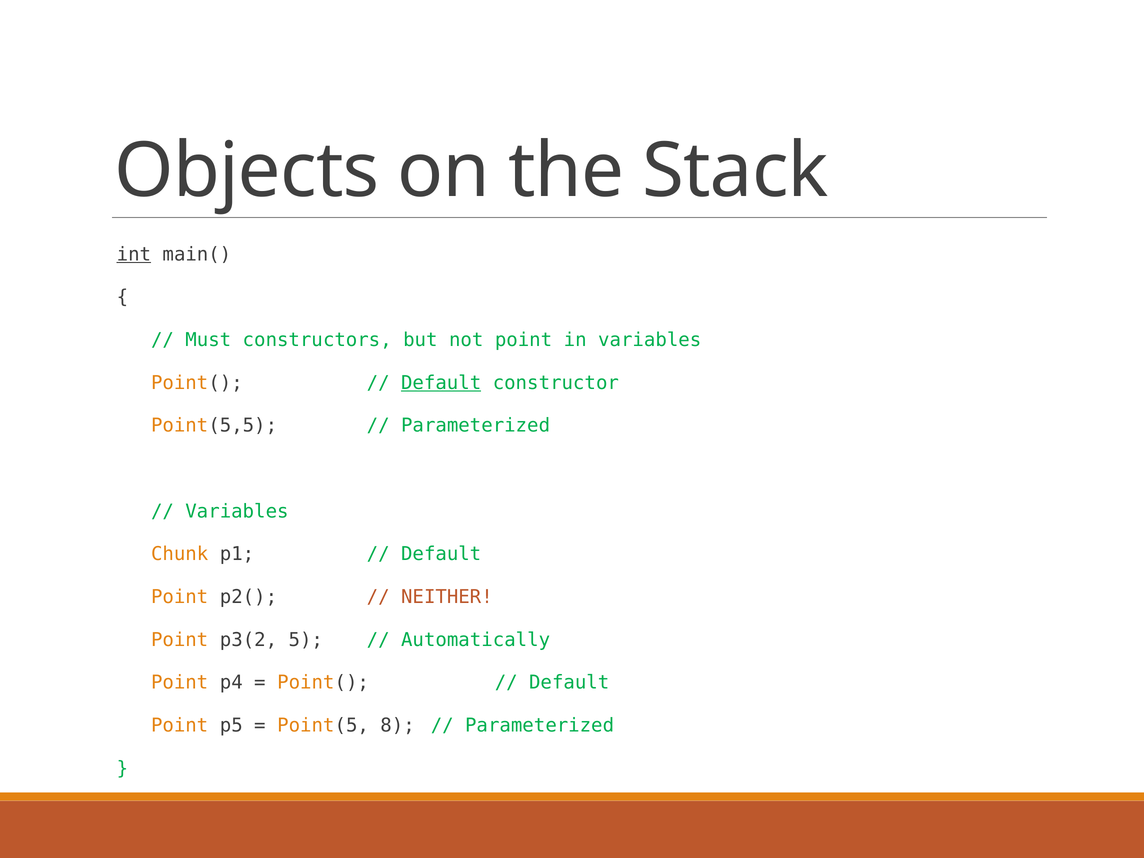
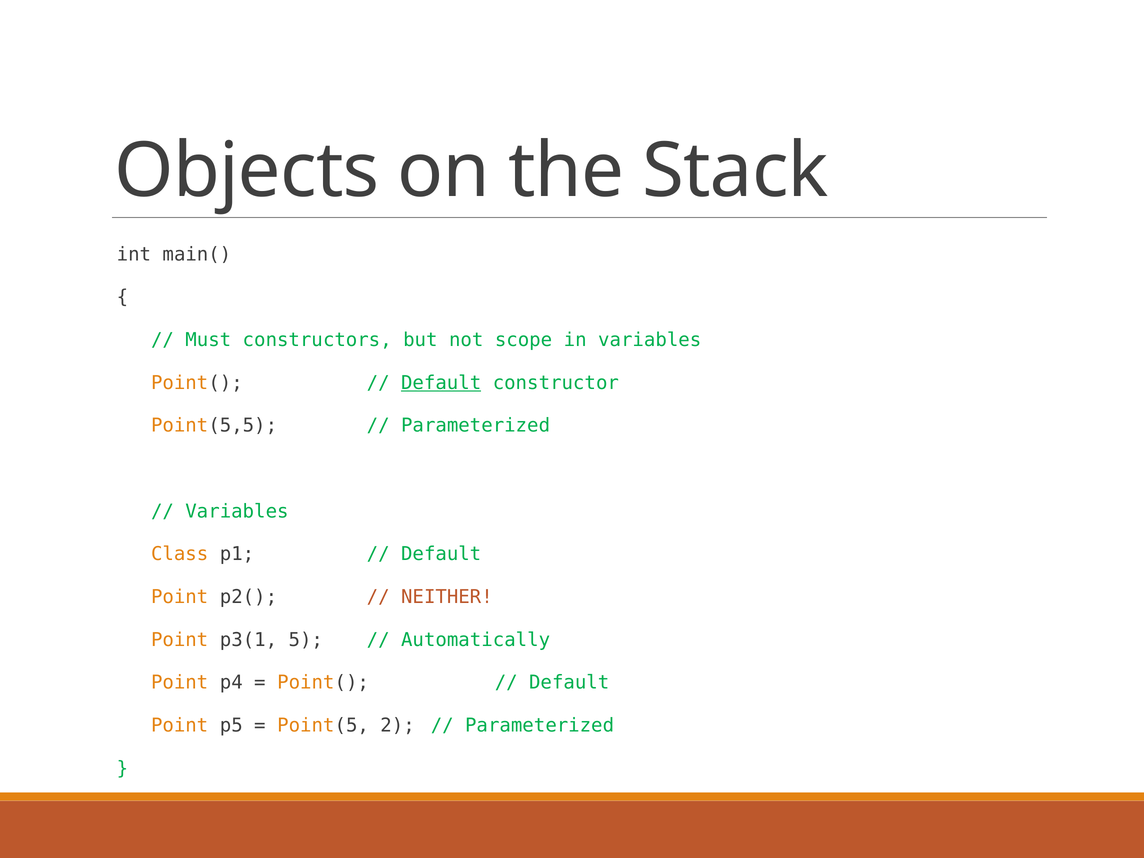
int underline: present -> none
not point: point -> scope
Chunk: Chunk -> Class
p3(2: p3(2 -> p3(1
8: 8 -> 2
